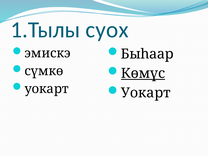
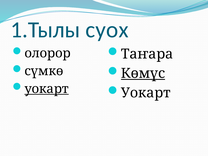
эмискэ: эмискэ -> олорор
Быһаар: Быһаар -> Таҥара
уокарт at (47, 89) underline: none -> present
